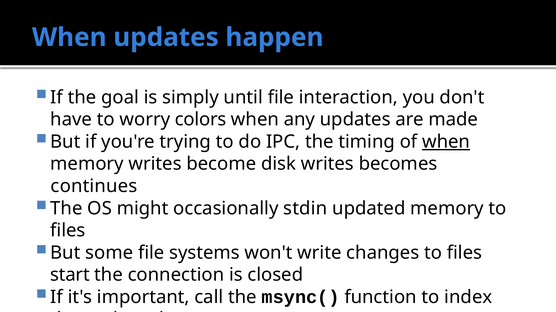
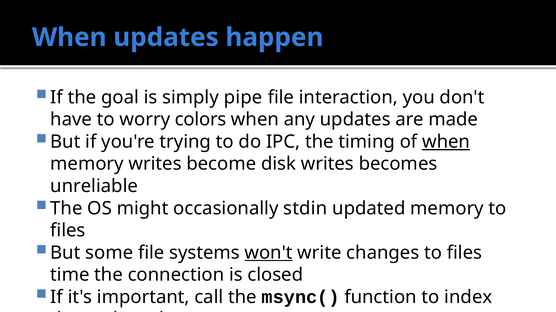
until: until -> pipe
continues: continues -> unreliable
won't underline: none -> present
start: start -> time
